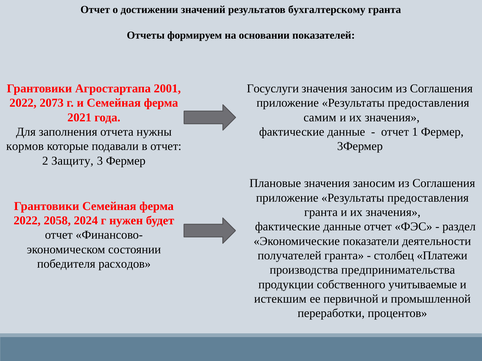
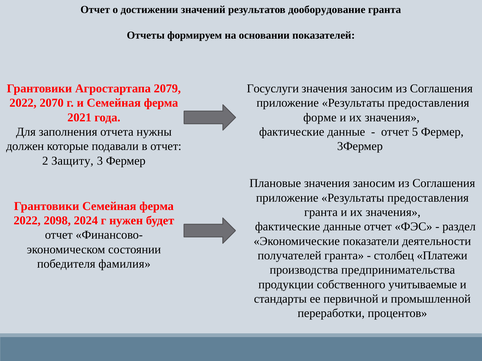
бухгалтерскому: бухгалтерскому -> дооборудование
2001: 2001 -> 2079
2073: 2073 -> 2070
самим: самим -> форме
1: 1 -> 5
кормов: кормов -> должен
2058: 2058 -> 2098
расходов: расходов -> фамилия
истекшим: истекшим -> стандарты
